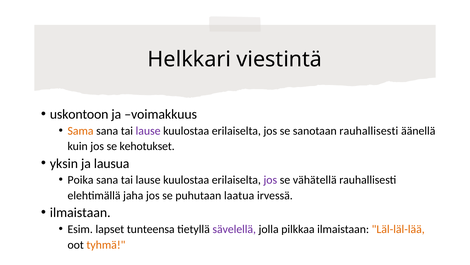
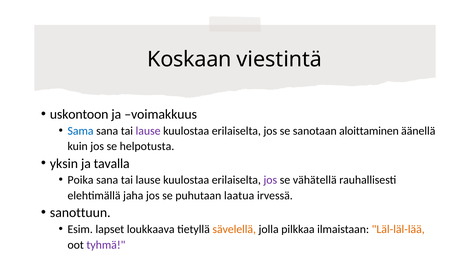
Helkkari: Helkkari -> Koskaan
Sama colour: orange -> blue
sanotaan rauhallisesti: rauhallisesti -> aloittaminen
kehotukset: kehotukset -> helpotusta
lausua: lausua -> tavalla
ilmaistaan at (80, 212): ilmaistaan -> sanottuun
tunteensa: tunteensa -> loukkaava
sävelellä colour: purple -> orange
tyhmä colour: orange -> purple
